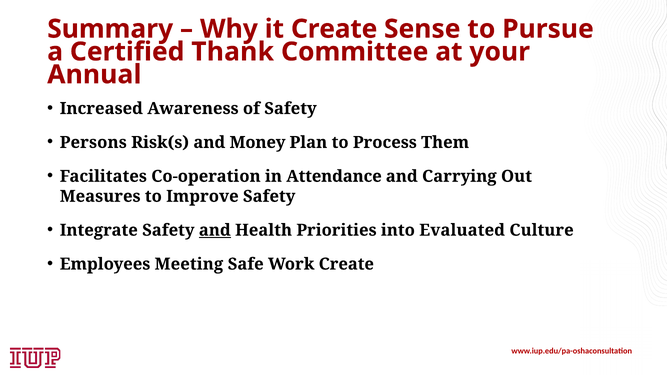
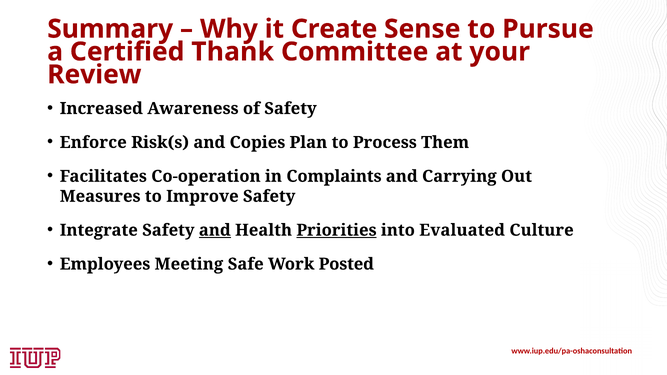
Annual: Annual -> Review
Persons: Persons -> Enforce
Money: Money -> Copies
Attendance: Attendance -> Complaints
Priorities underline: none -> present
Work Create: Create -> Posted
